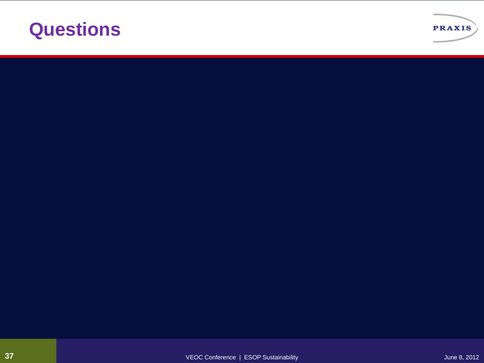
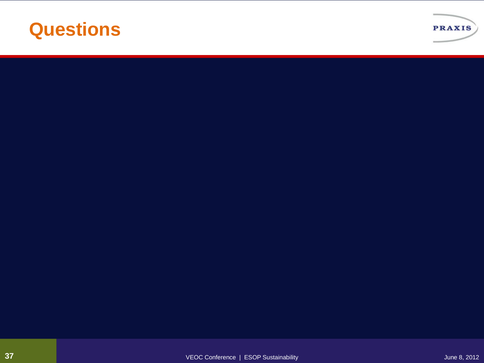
Questions colour: purple -> orange
